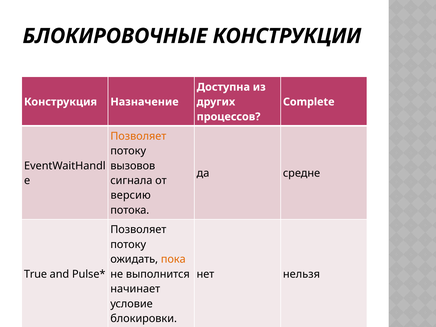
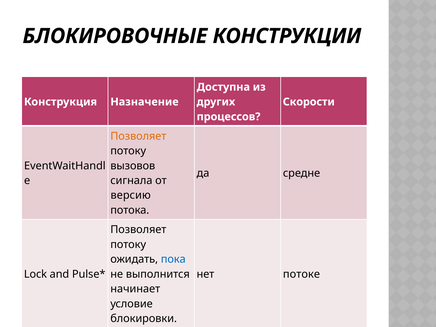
Complete: Complete -> Скорости
пока colour: orange -> blue
True: True -> Lock
нельзя: нельзя -> потоке
